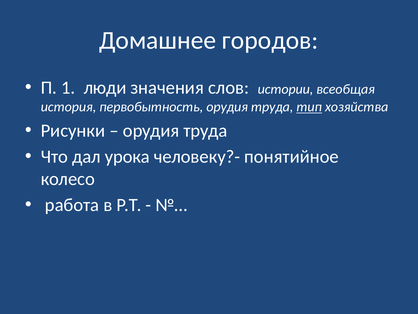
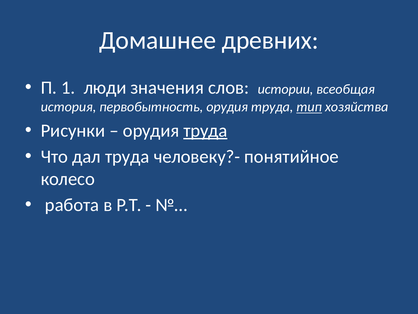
городов: городов -> древних
труда at (205, 130) underline: none -> present
дал урока: урока -> труда
